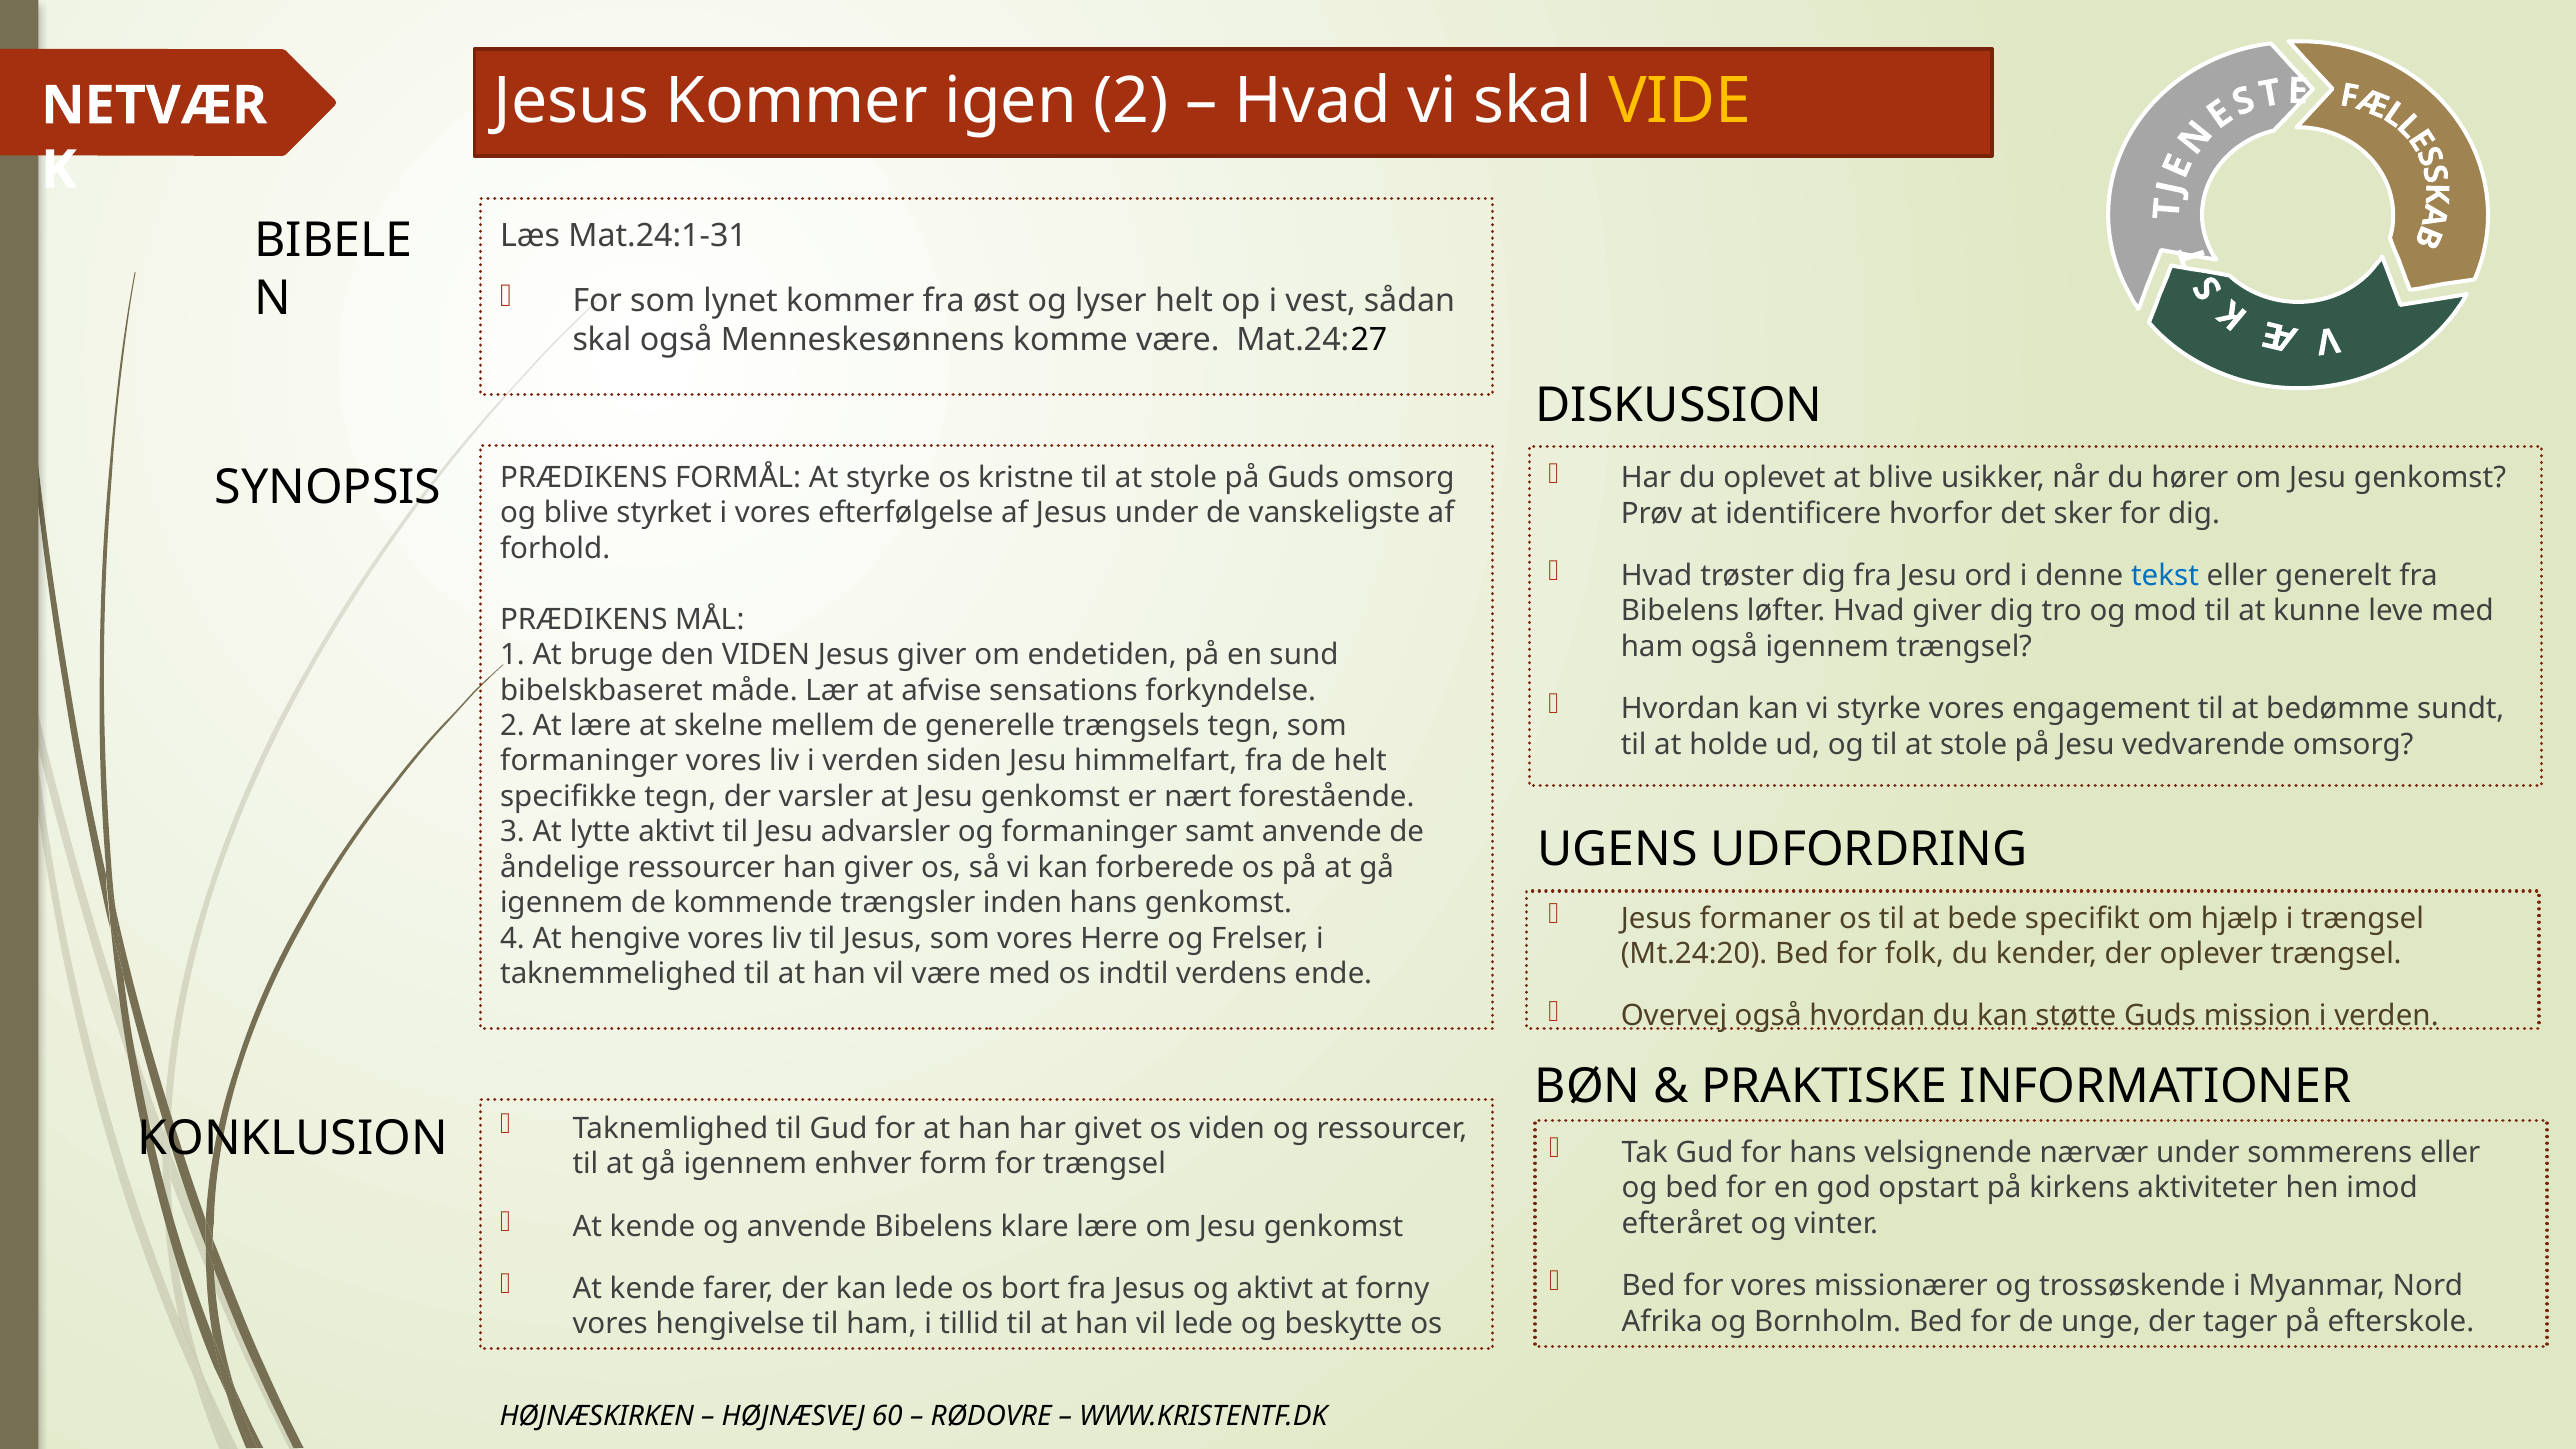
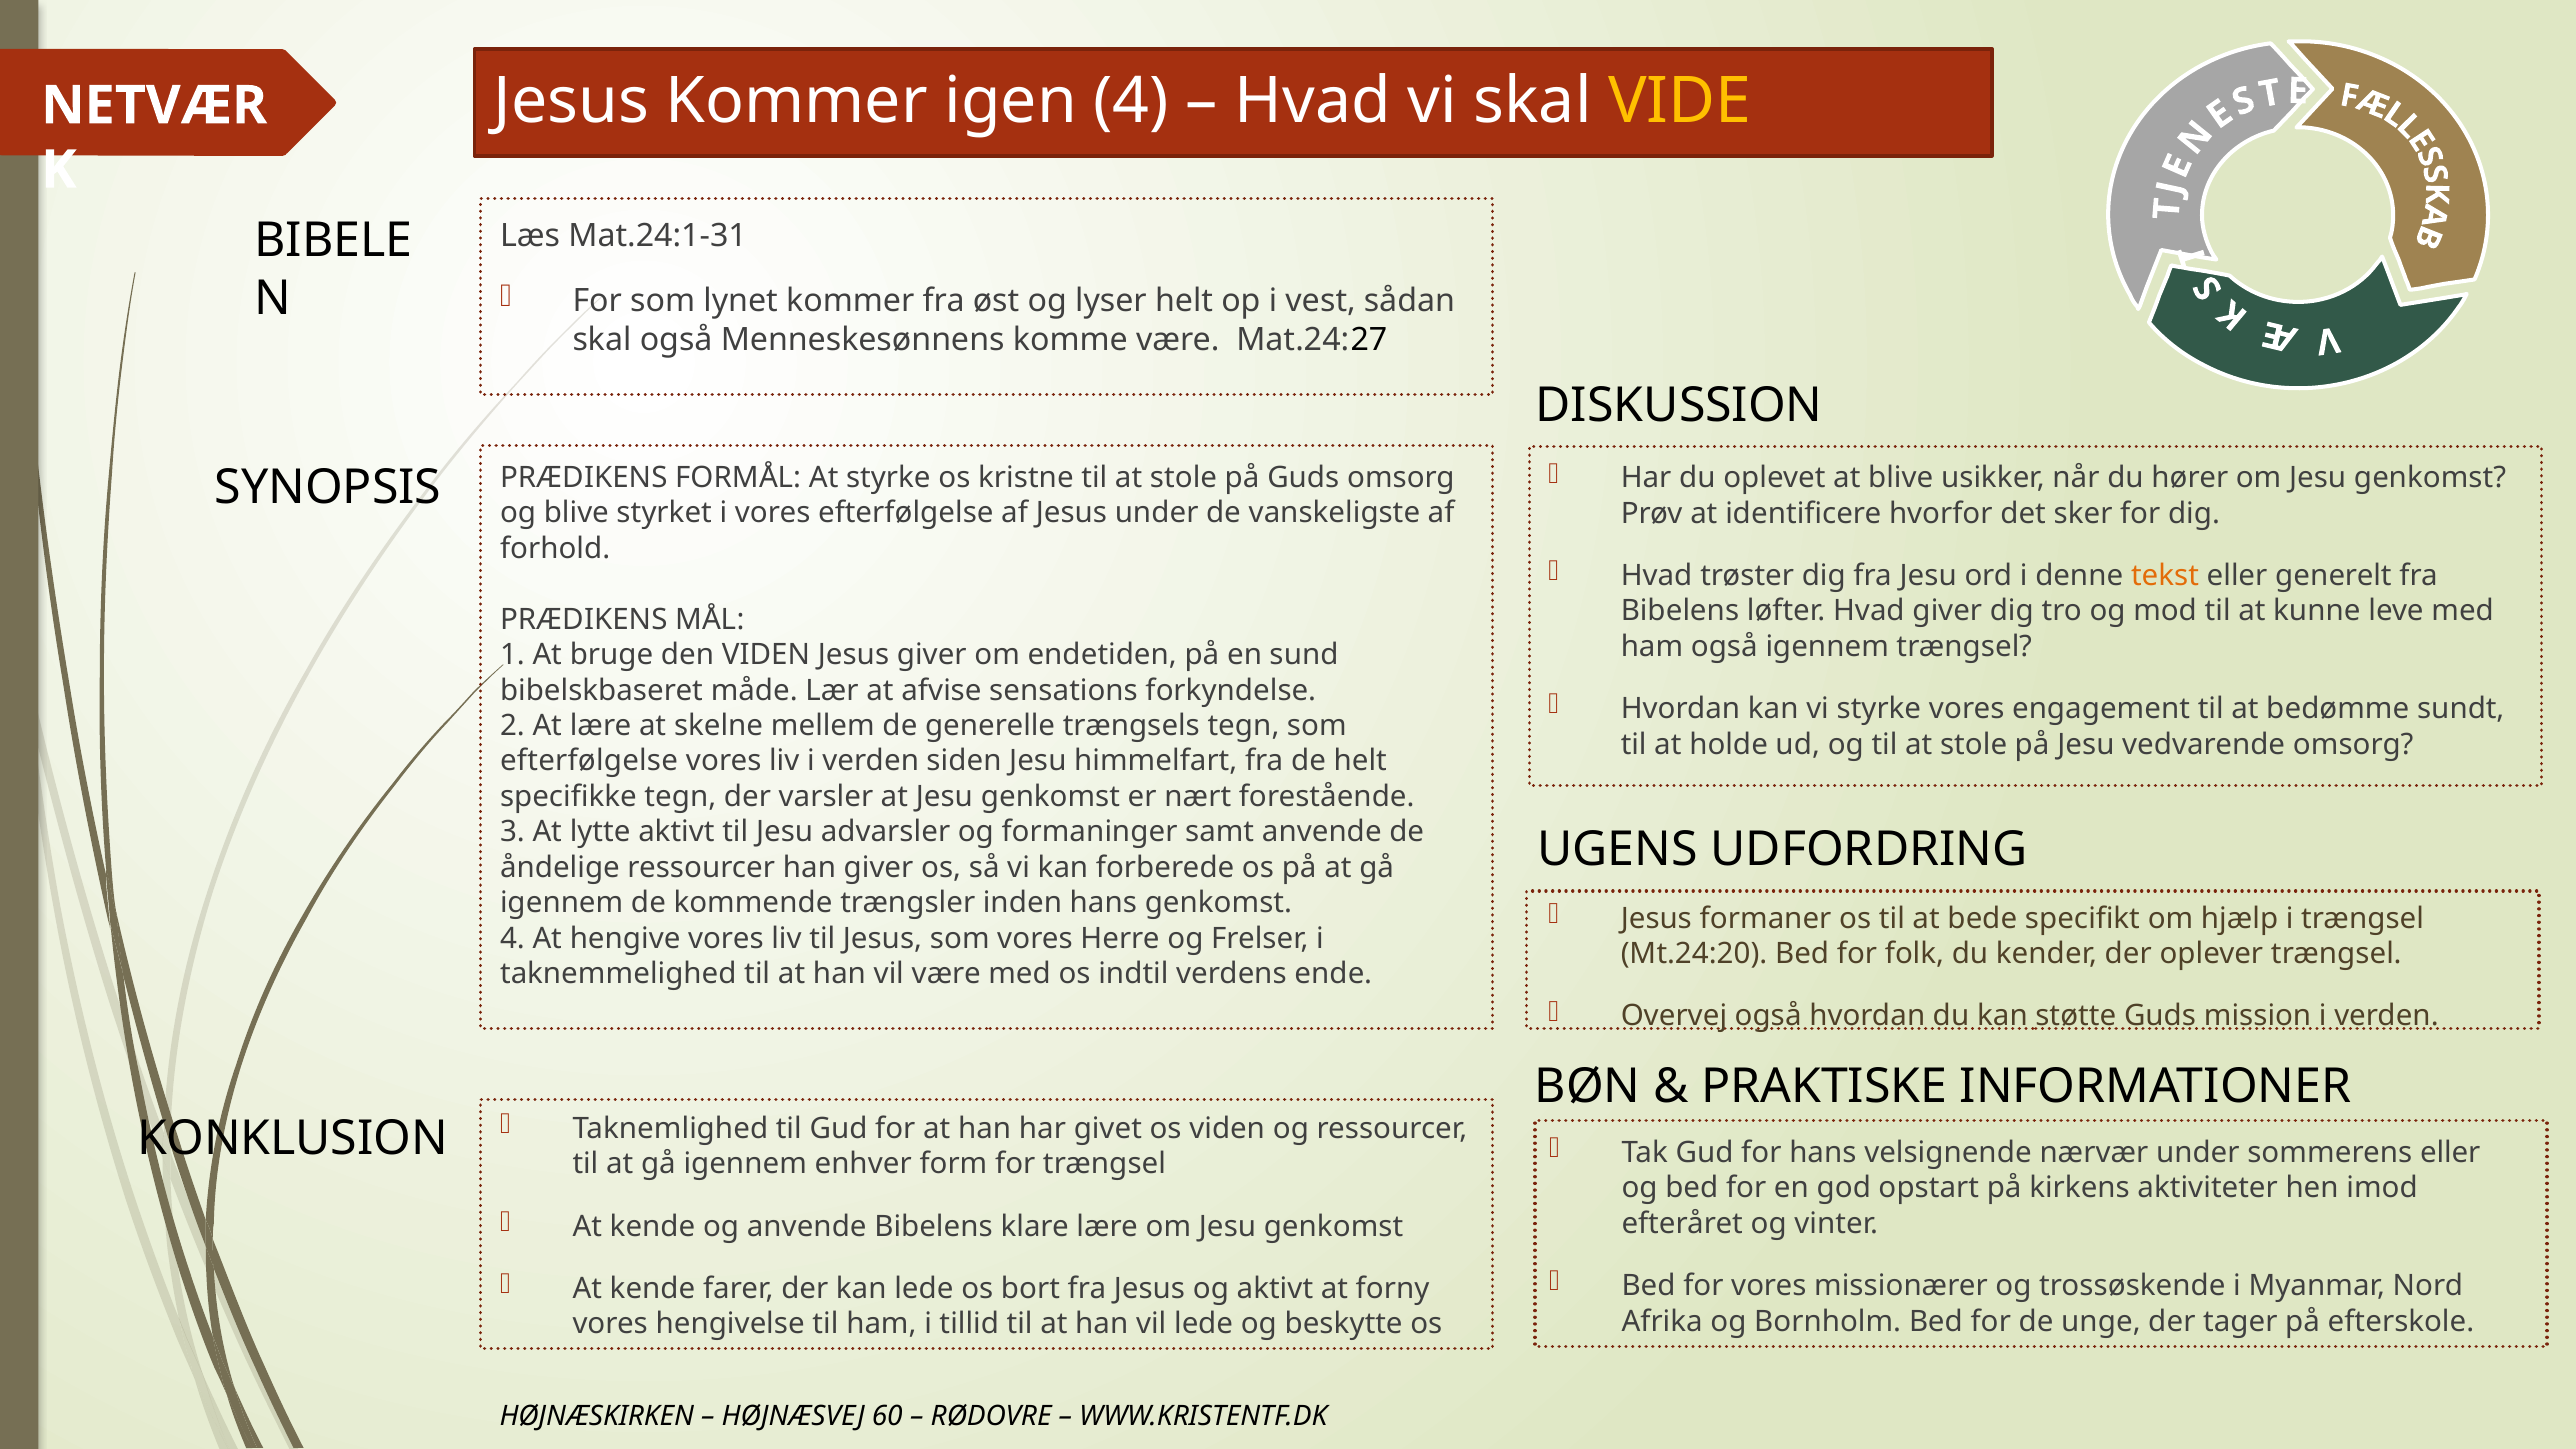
igen 2: 2 -> 4
tekst colour: blue -> orange
formaninger at (589, 761): formaninger -> efterfølgelse
